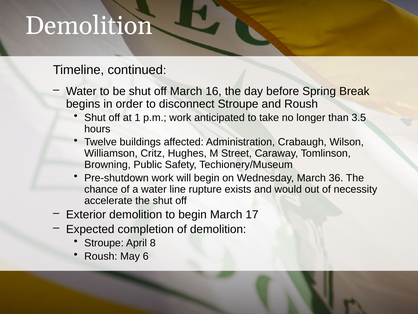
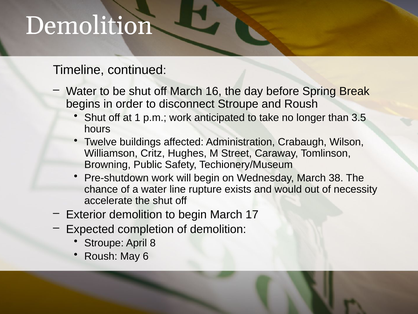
36: 36 -> 38
